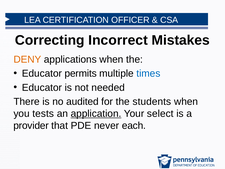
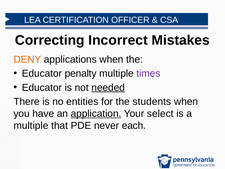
permits: permits -> penalty
times colour: blue -> purple
needed underline: none -> present
audited: audited -> entities
tests: tests -> have
provider at (31, 125): provider -> multiple
